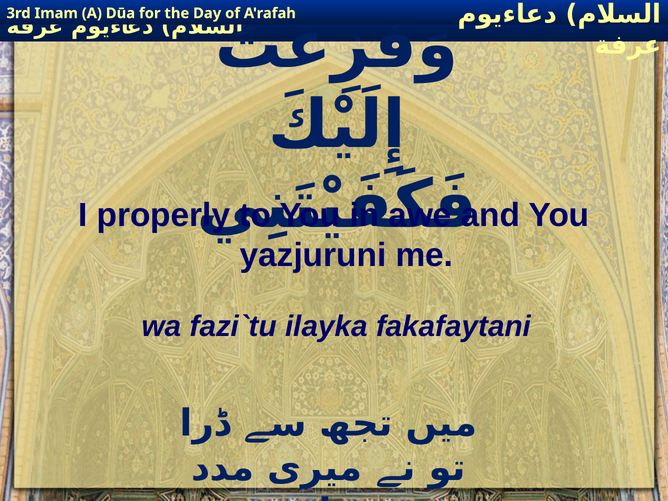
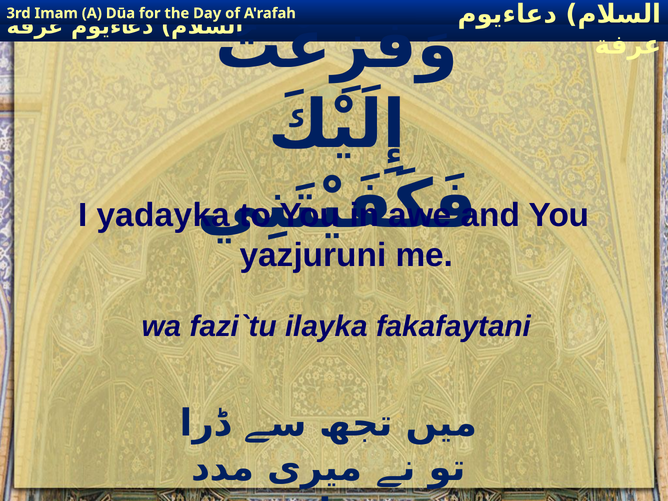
properly: properly -> yadayka
